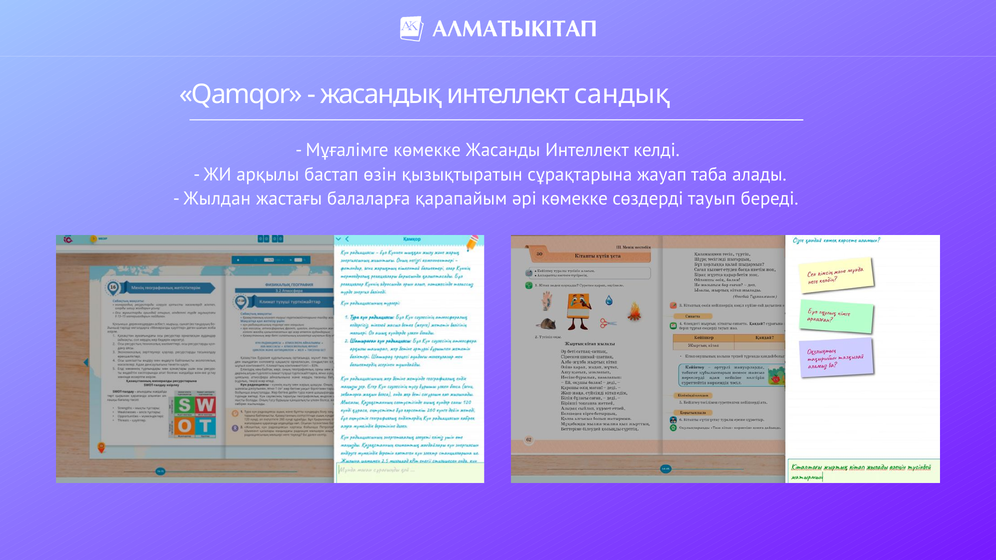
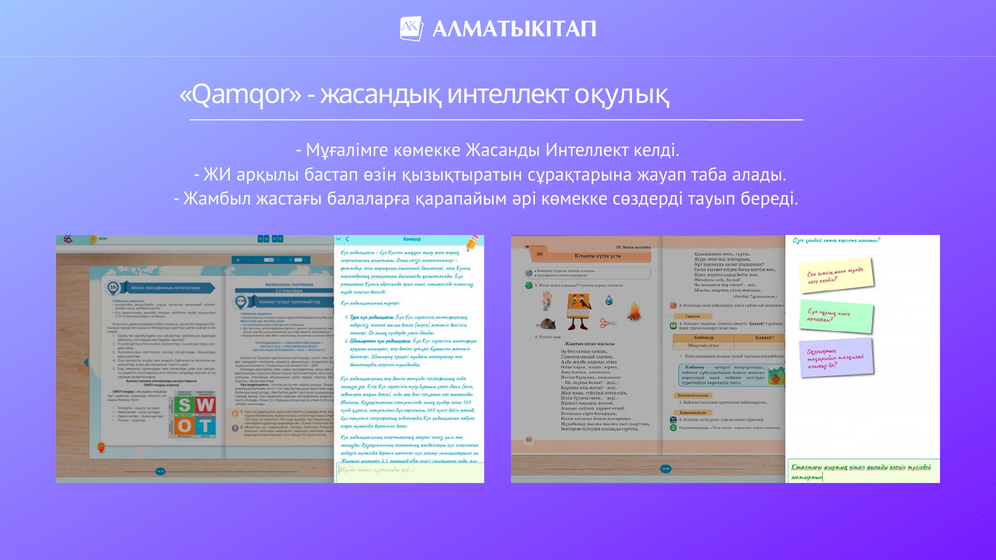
сандық: сандық -> оқулық
Жылдан: Жылдан -> Жамбыл
